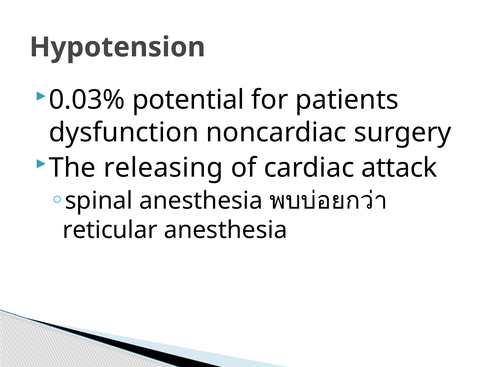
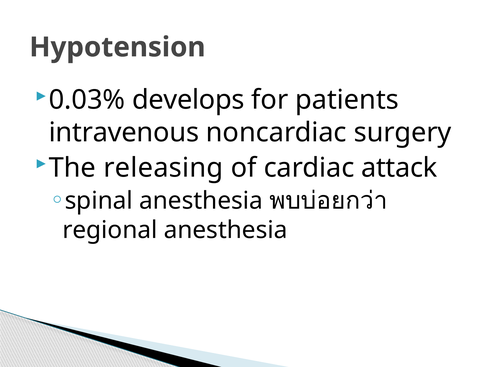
potential: potential -> develops
dysfunction: dysfunction -> intravenous
reticular: reticular -> regional
